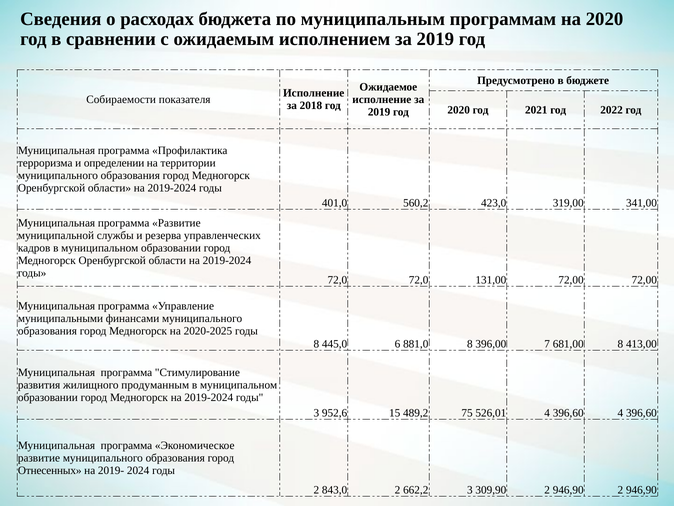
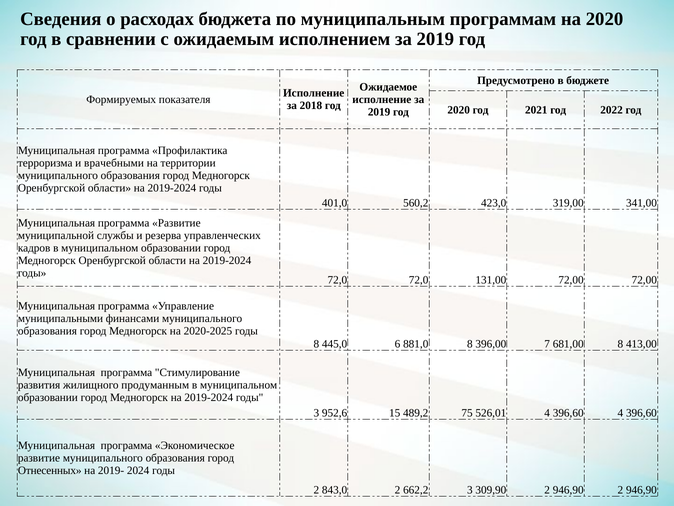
Собираемости: Собираемости -> Формируемых
определении: определении -> врачебными
